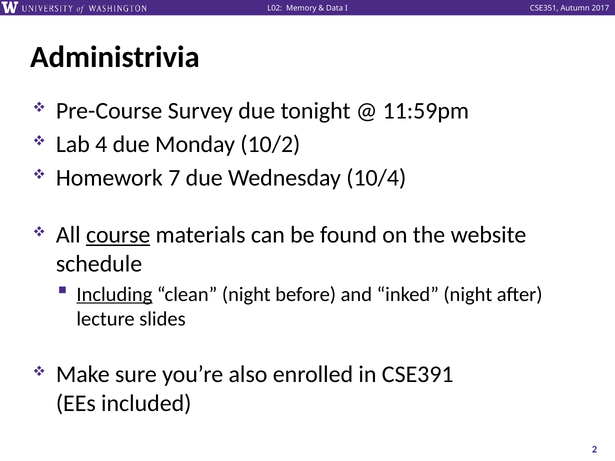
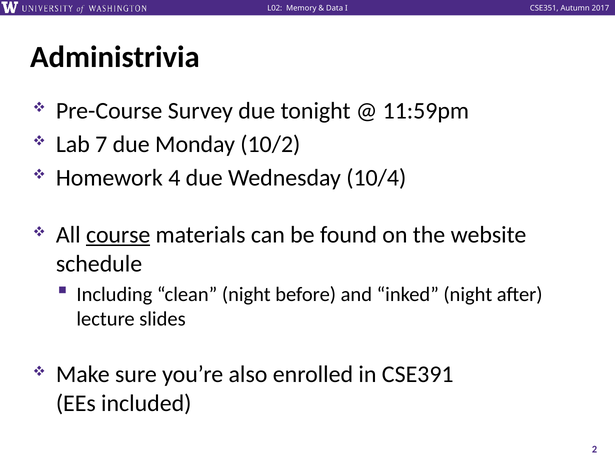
4: 4 -> 7
7: 7 -> 4
Including underline: present -> none
